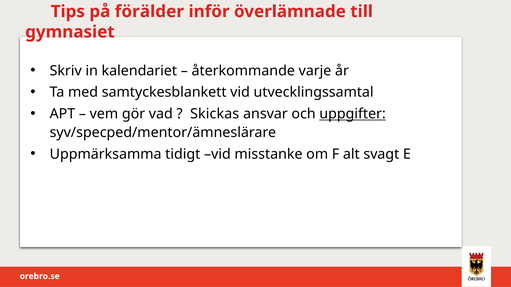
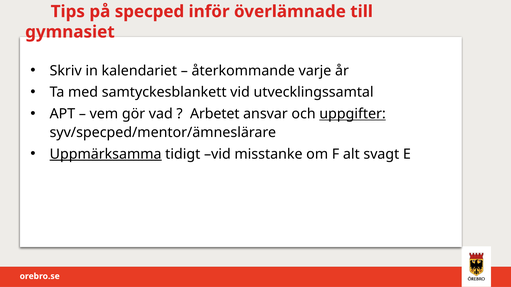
förälder: förälder -> specped
Skickas: Skickas -> Arbetet
Uppmärksamma underline: none -> present
